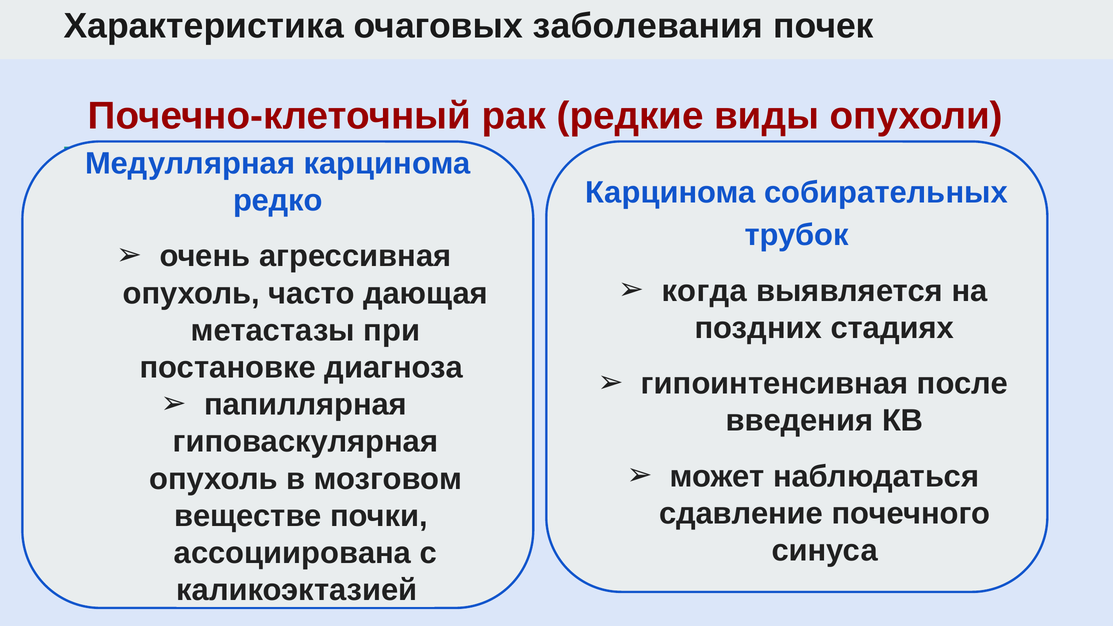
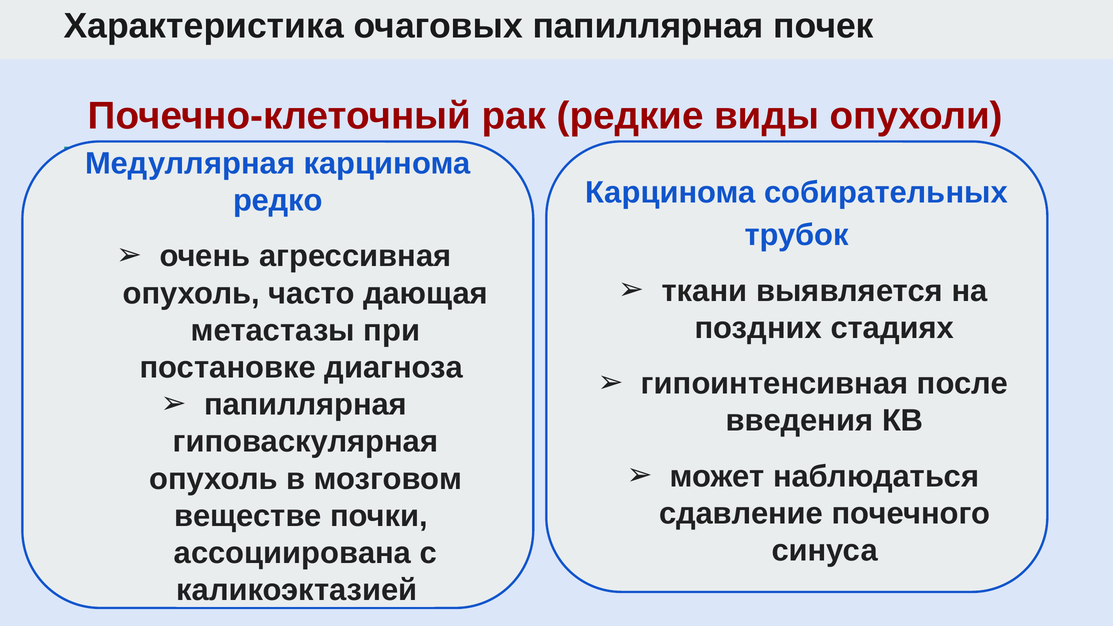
очаговых заболевания: заболевания -> папиллярная
когда: когда -> ткани
